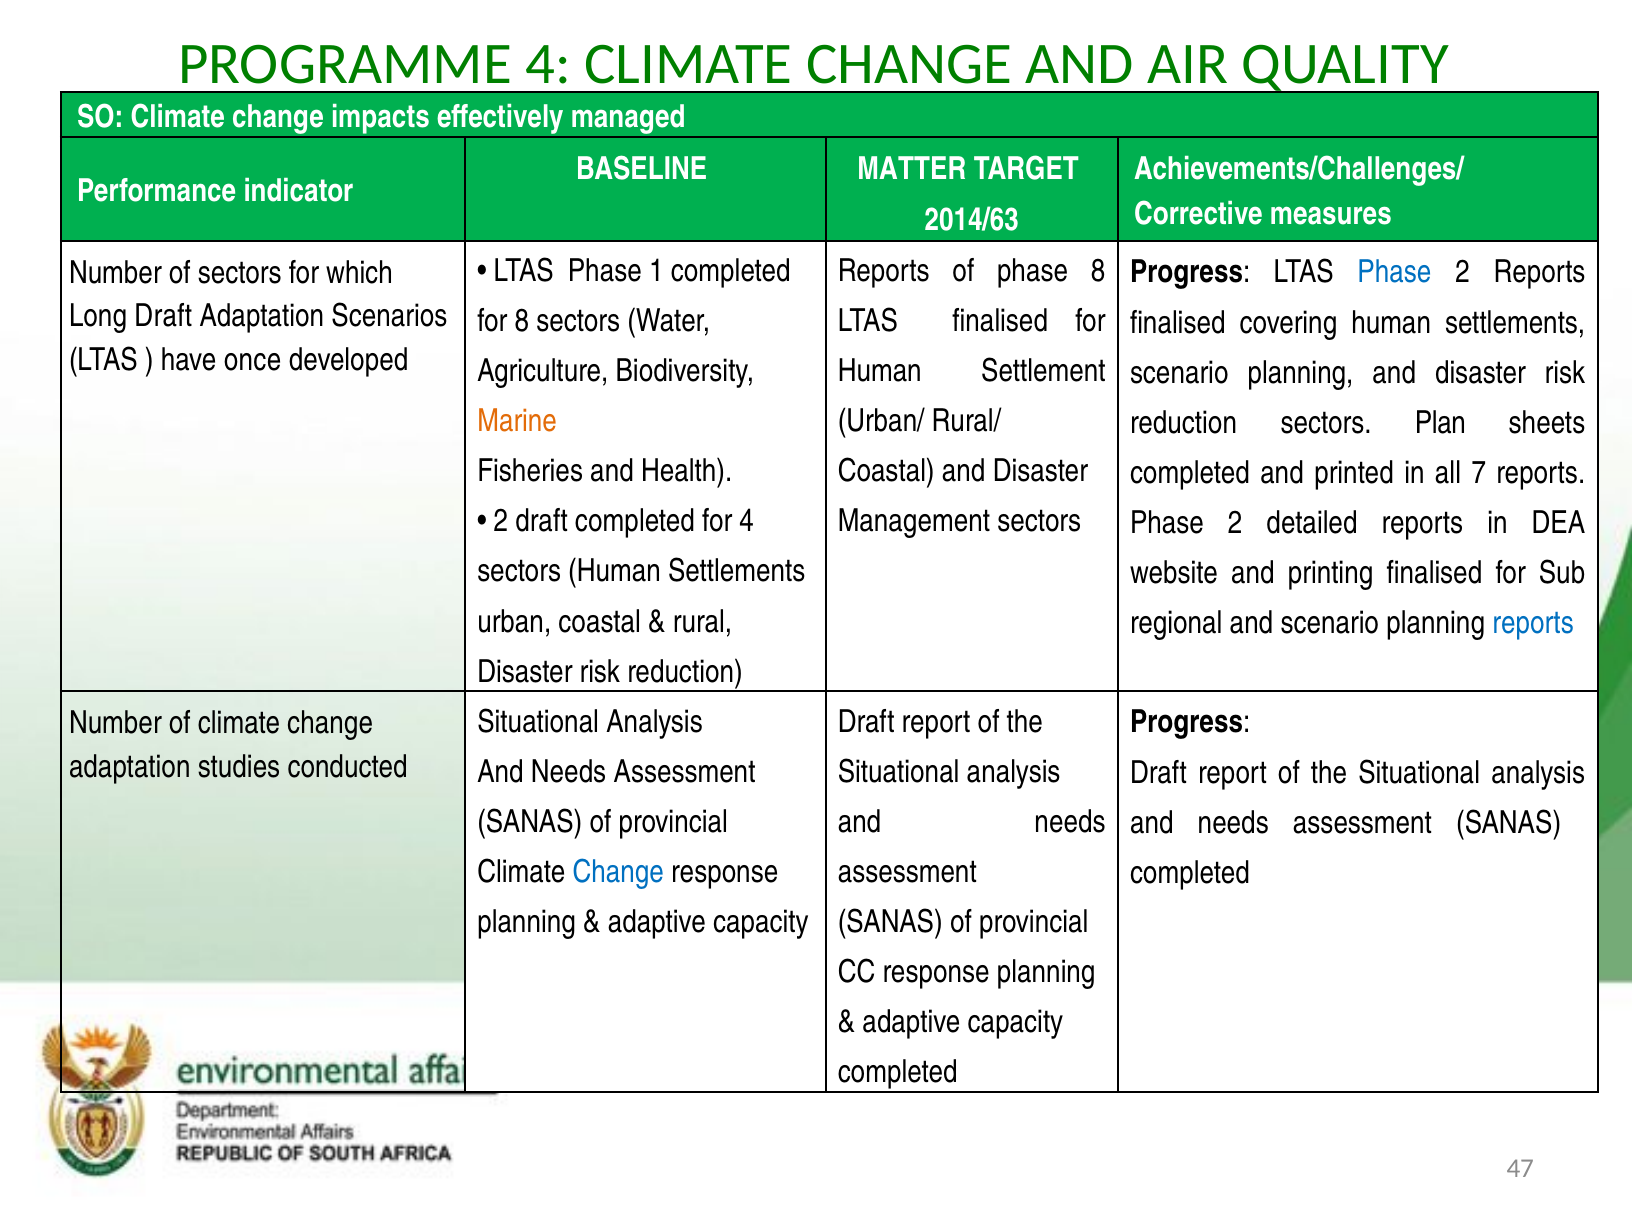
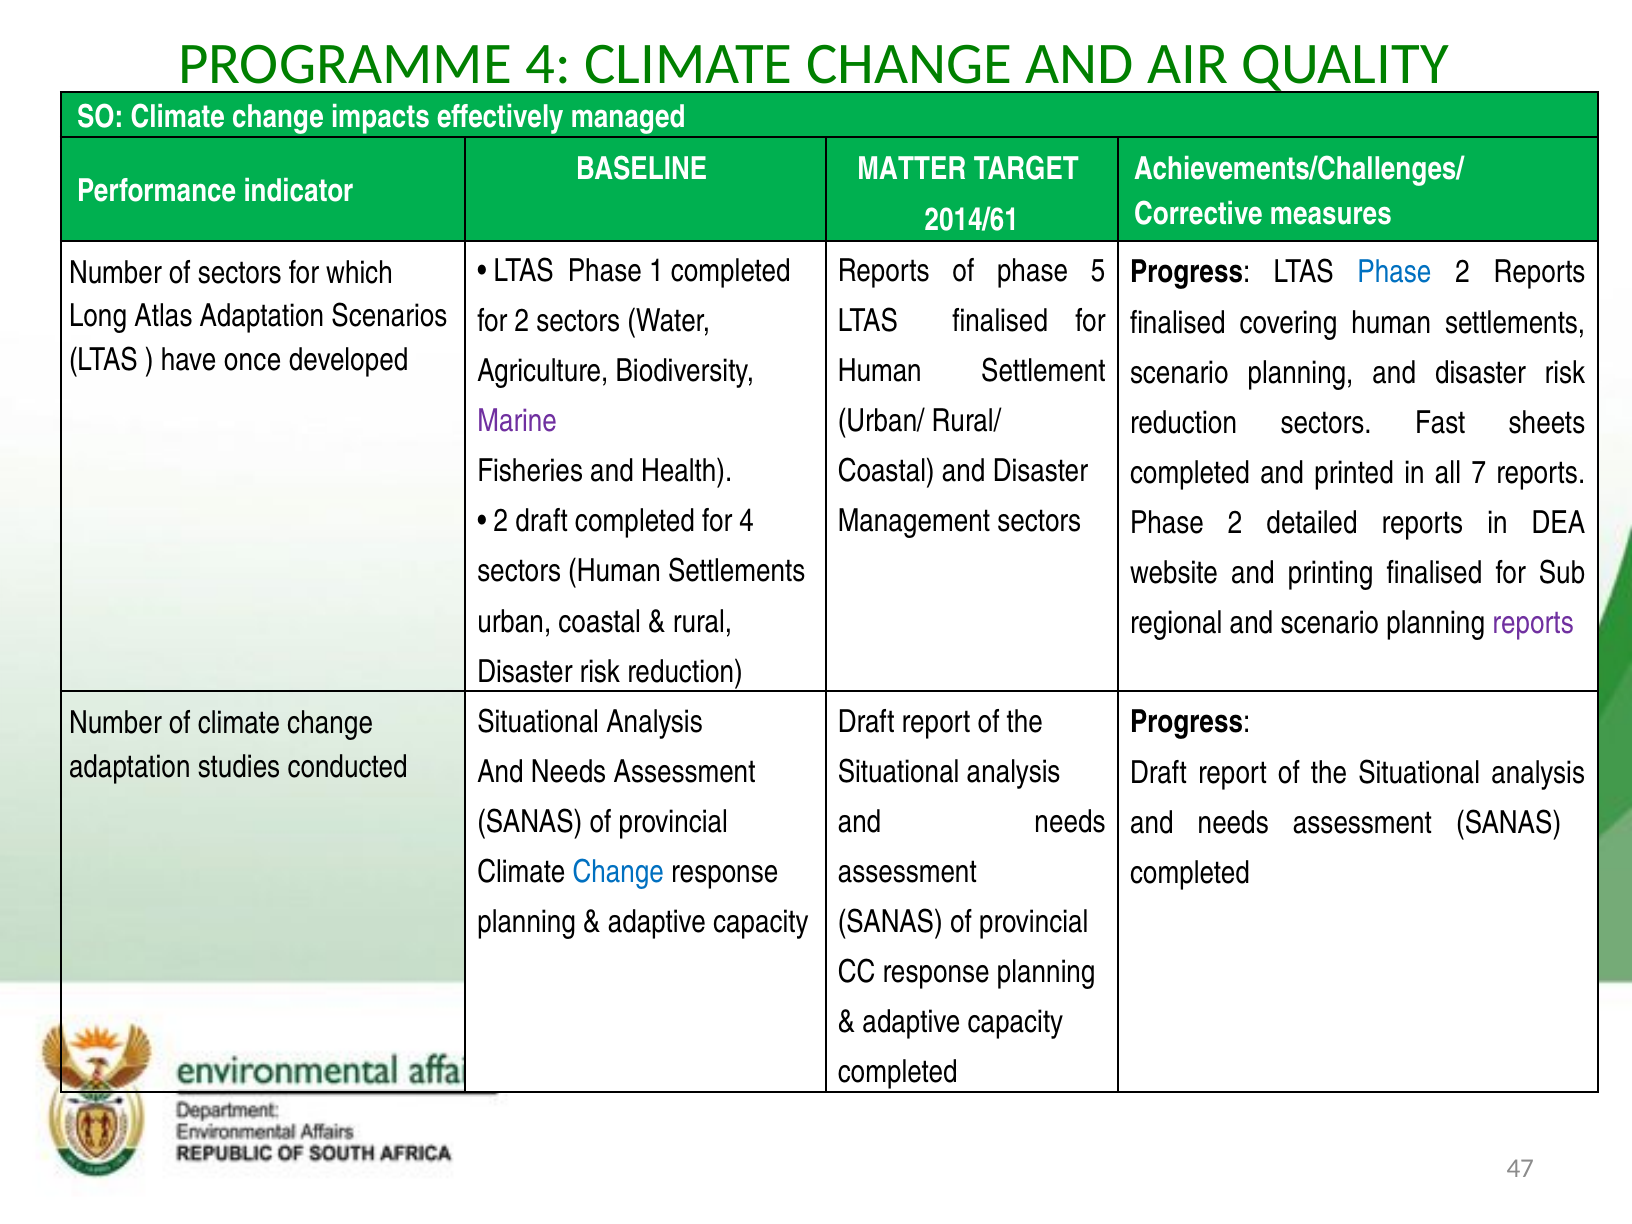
2014/63: 2014/63 -> 2014/61
phase 8: 8 -> 5
Long Draft: Draft -> Atlas
for 8: 8 -> 2
Marine colour: orange -> purple
Plan: Plan -> Fast
reports at (1533, 623) colour: blue -> purple
